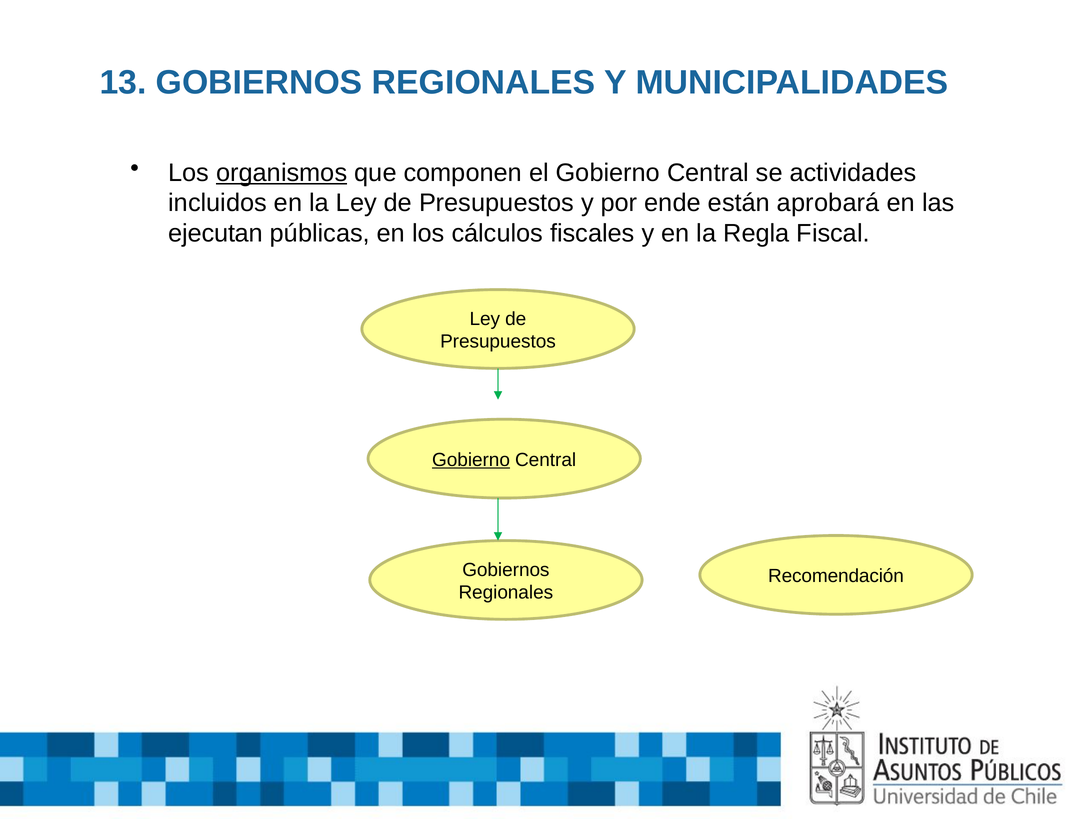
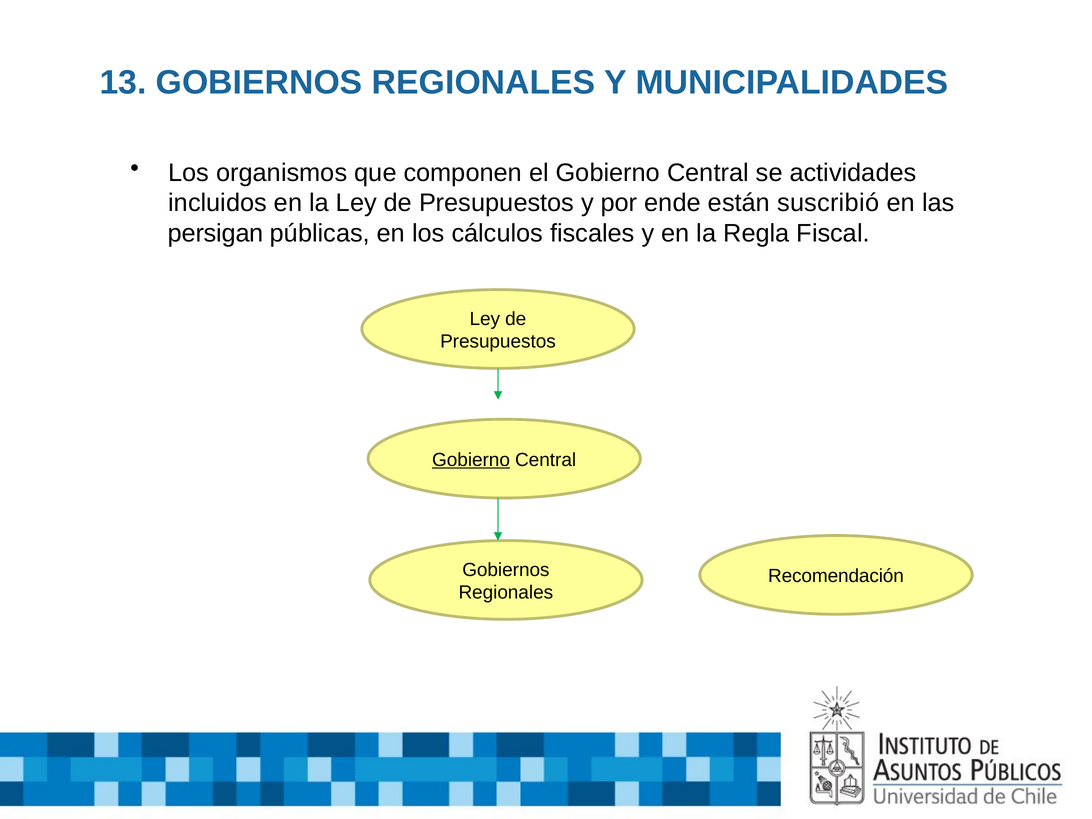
organismos underline: present -> none
aprobará: aprobará -> suscribió
ejecutan: ejecutan -> persigan
